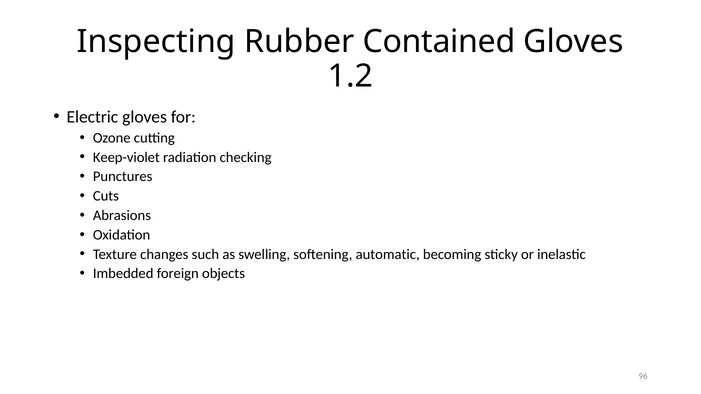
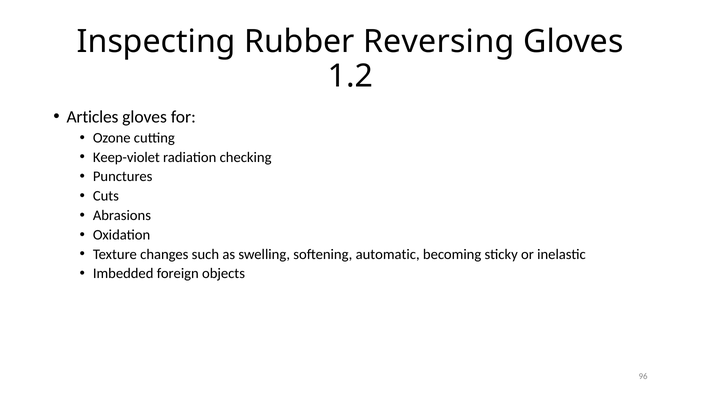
Contained: Contained -> Reversing
Electric: Electric -> Articles
